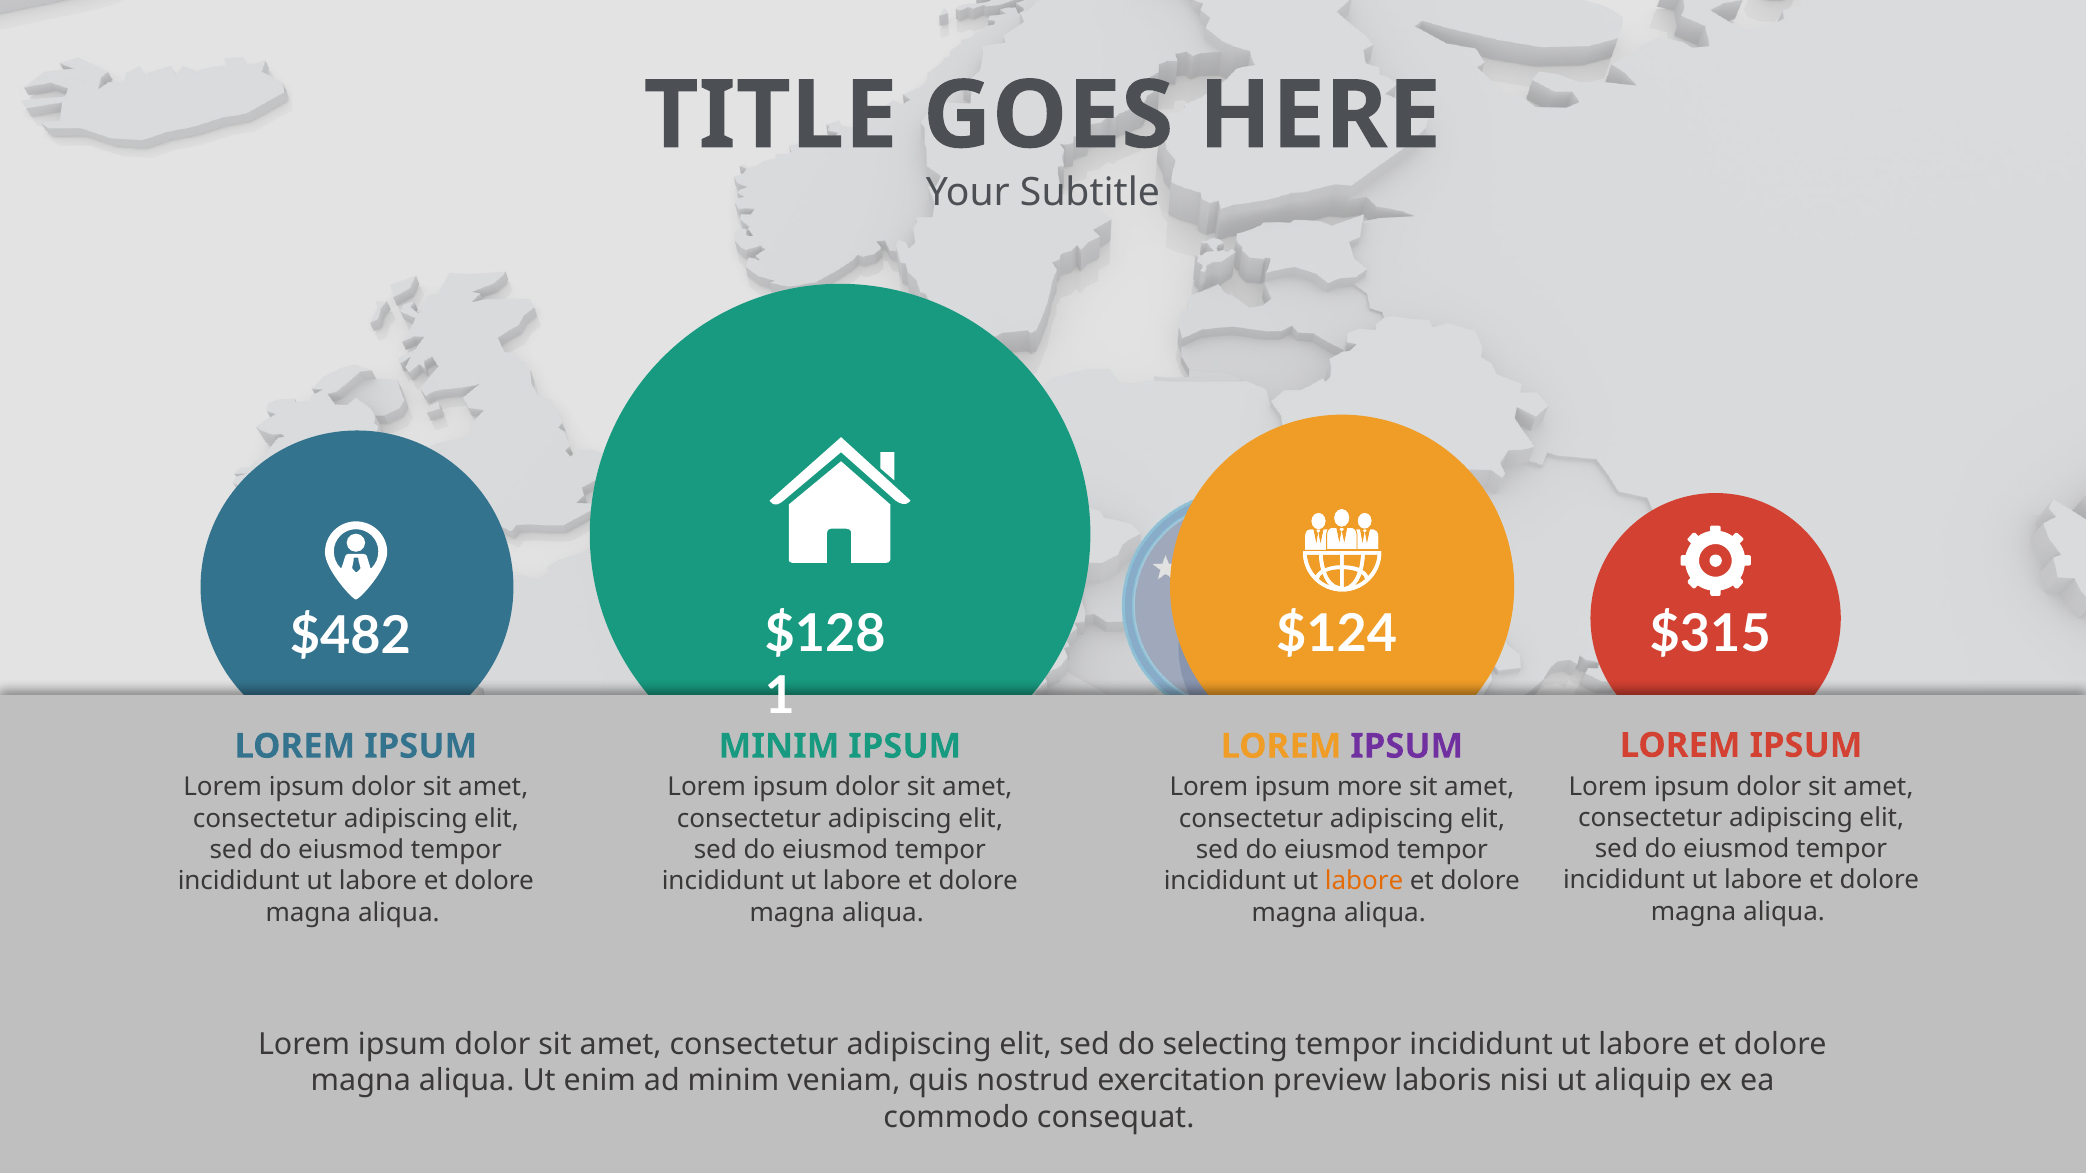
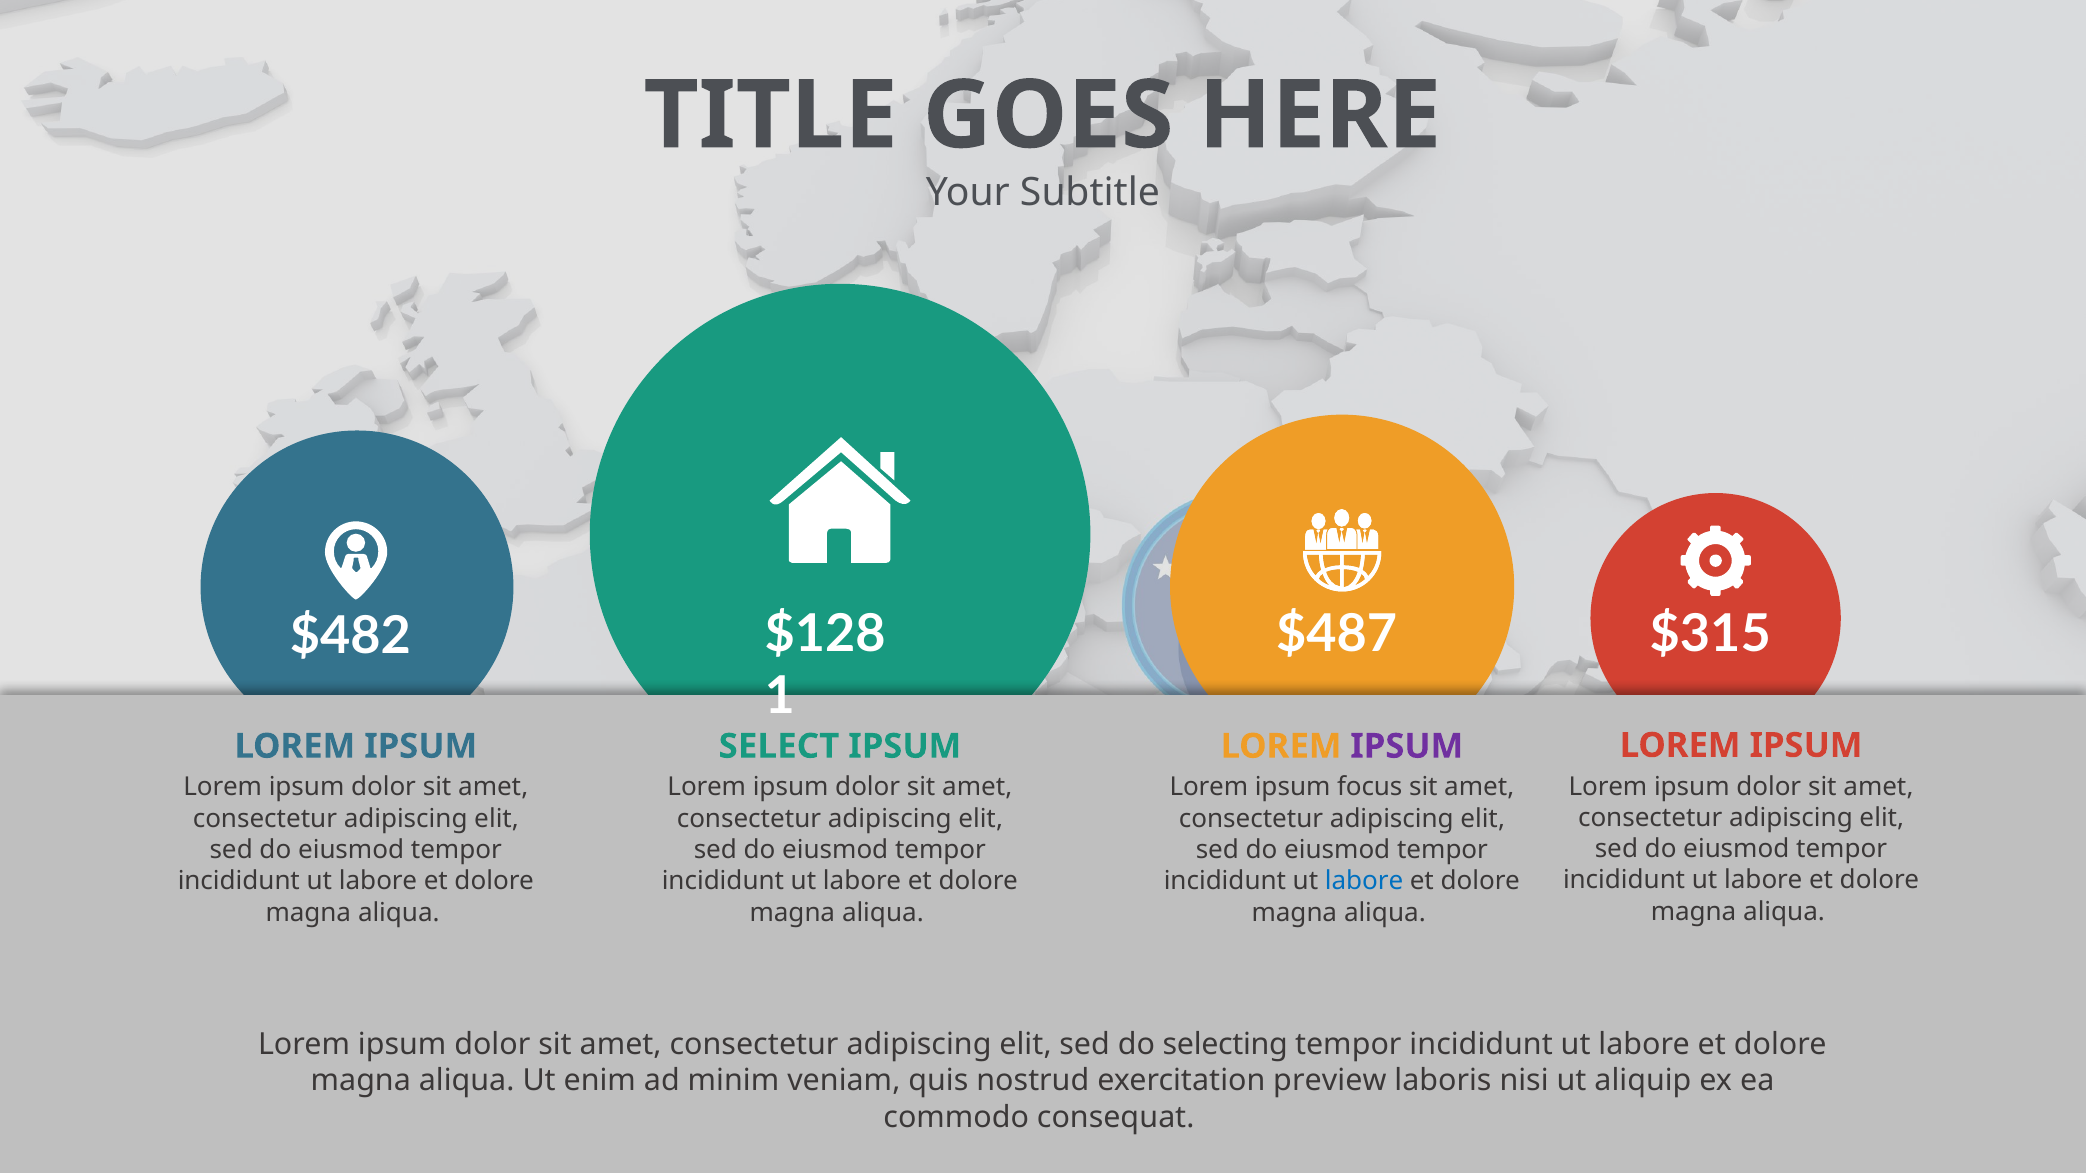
$124: $124 -> $487
MINIM at (779, 747): MINIM -> SELECT
more: more -> focus
labore at (1364, 881) colour: orange -> blue
